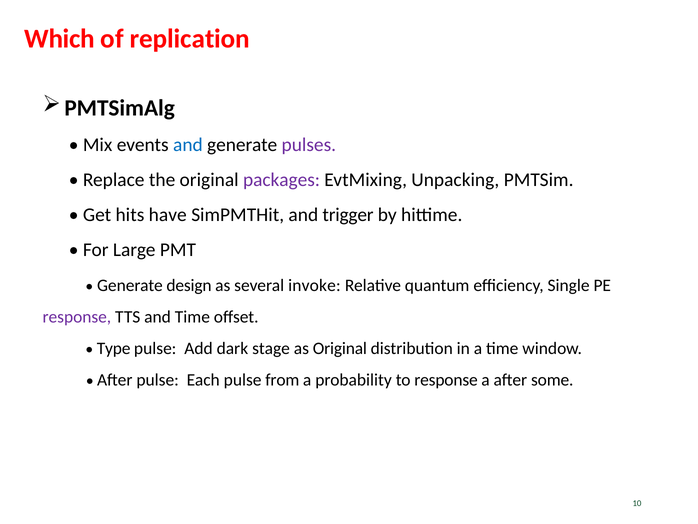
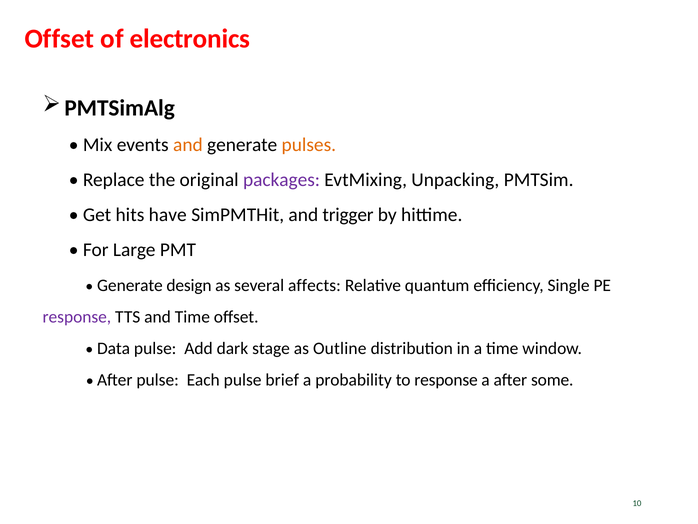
Which at (60, 39): Which -> Offset
replication: replication -> electronics
and at (188, 145) colour: blue -> orange
pulses colour: purple -> orange
invoke: invoke -> affects
Type: Type -> Data
as Original: Original -> Outline
from: from -> brief
